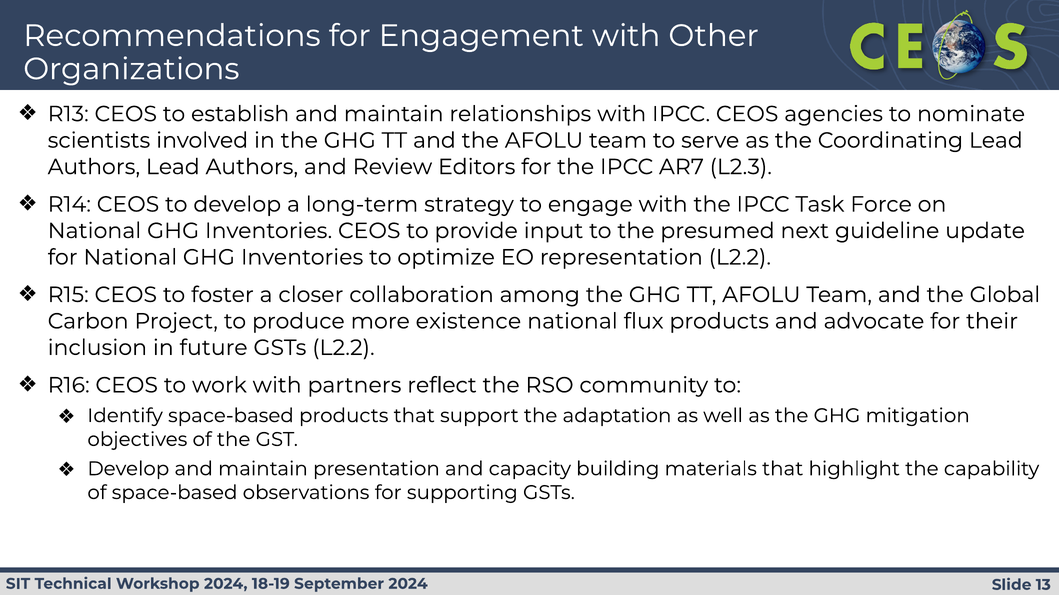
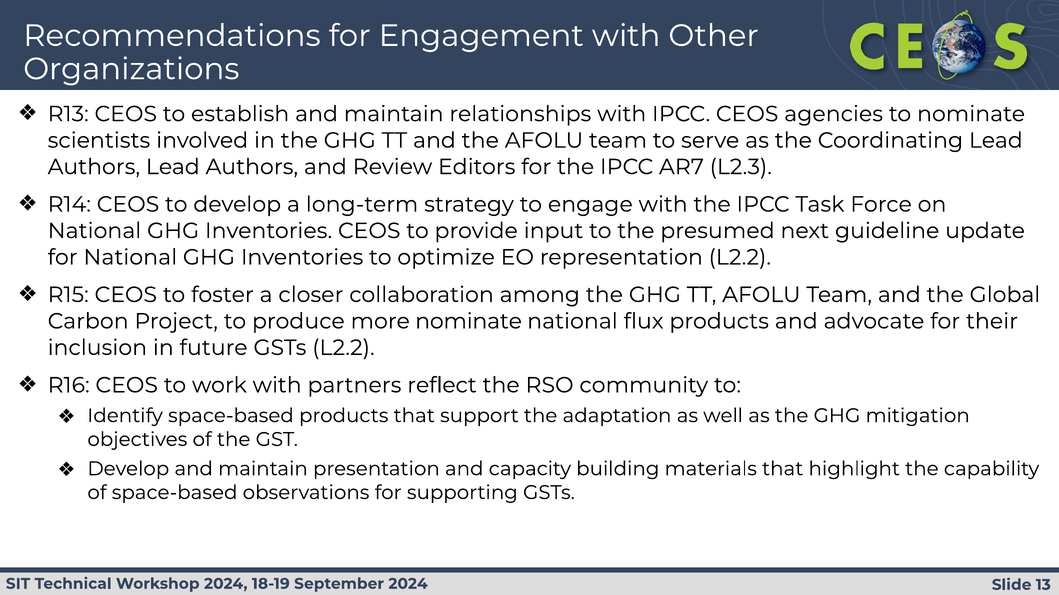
more existence: existence -> nominate
